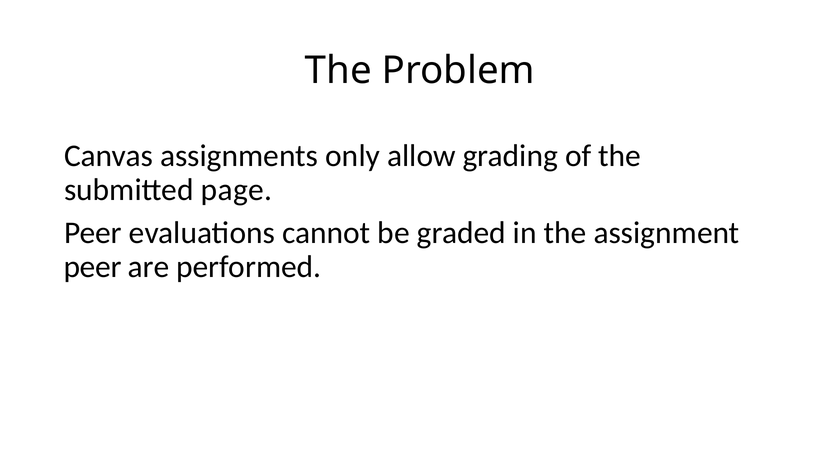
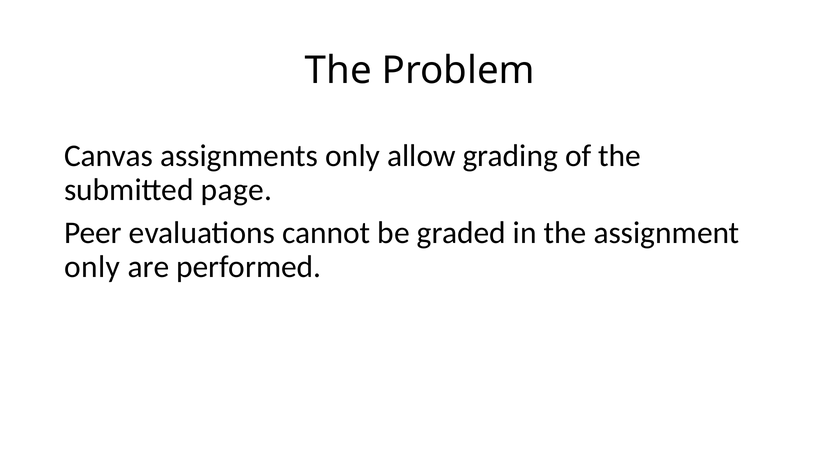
peer at (93, 267): peer -> only
